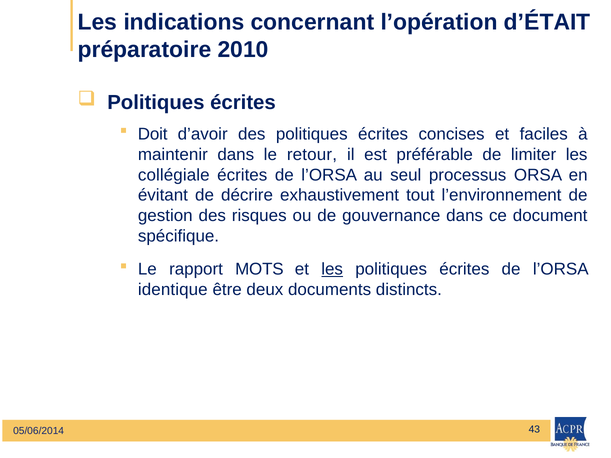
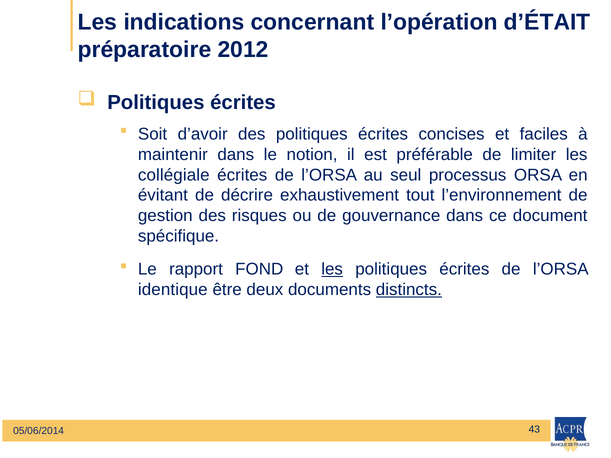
2010: 2010 -> 2012
Doit: Doit -> Soit
retour: retour -> notion
MOTS: MOTS -> FOND
distincts underline: none -> present
